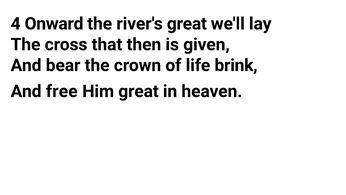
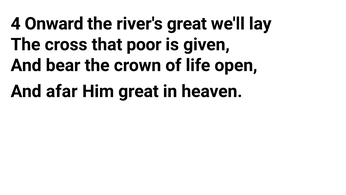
then: then -> poor
brink: brink -> open
free: free -> afar
